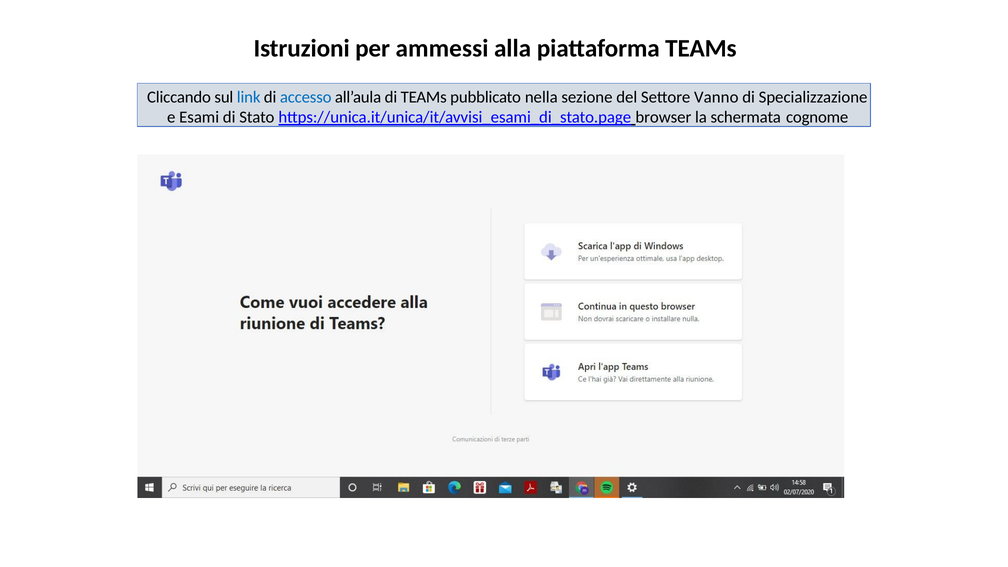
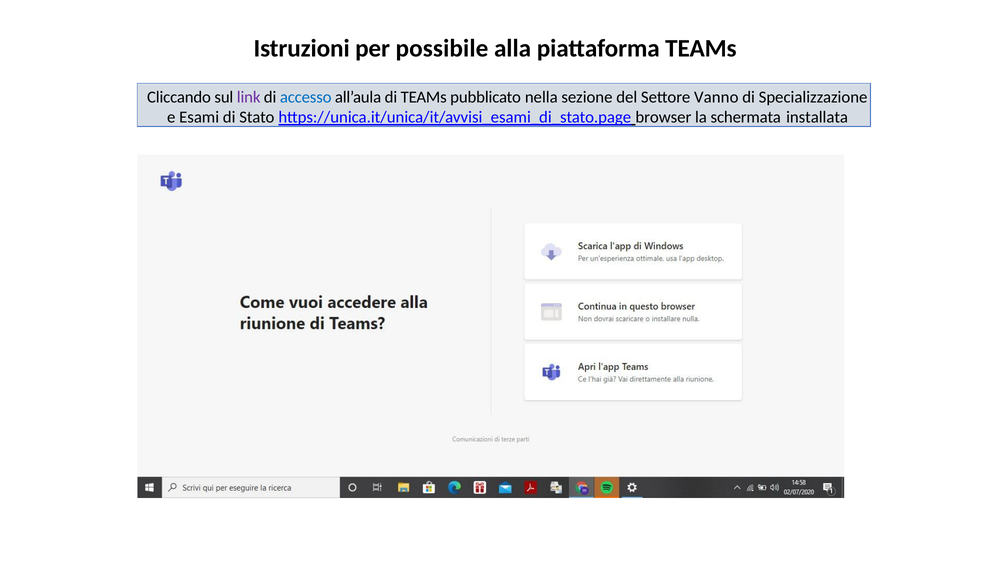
ammessi: ammessi -> possibile
link colour: blue -> purple
cognome: cognome -> installata
